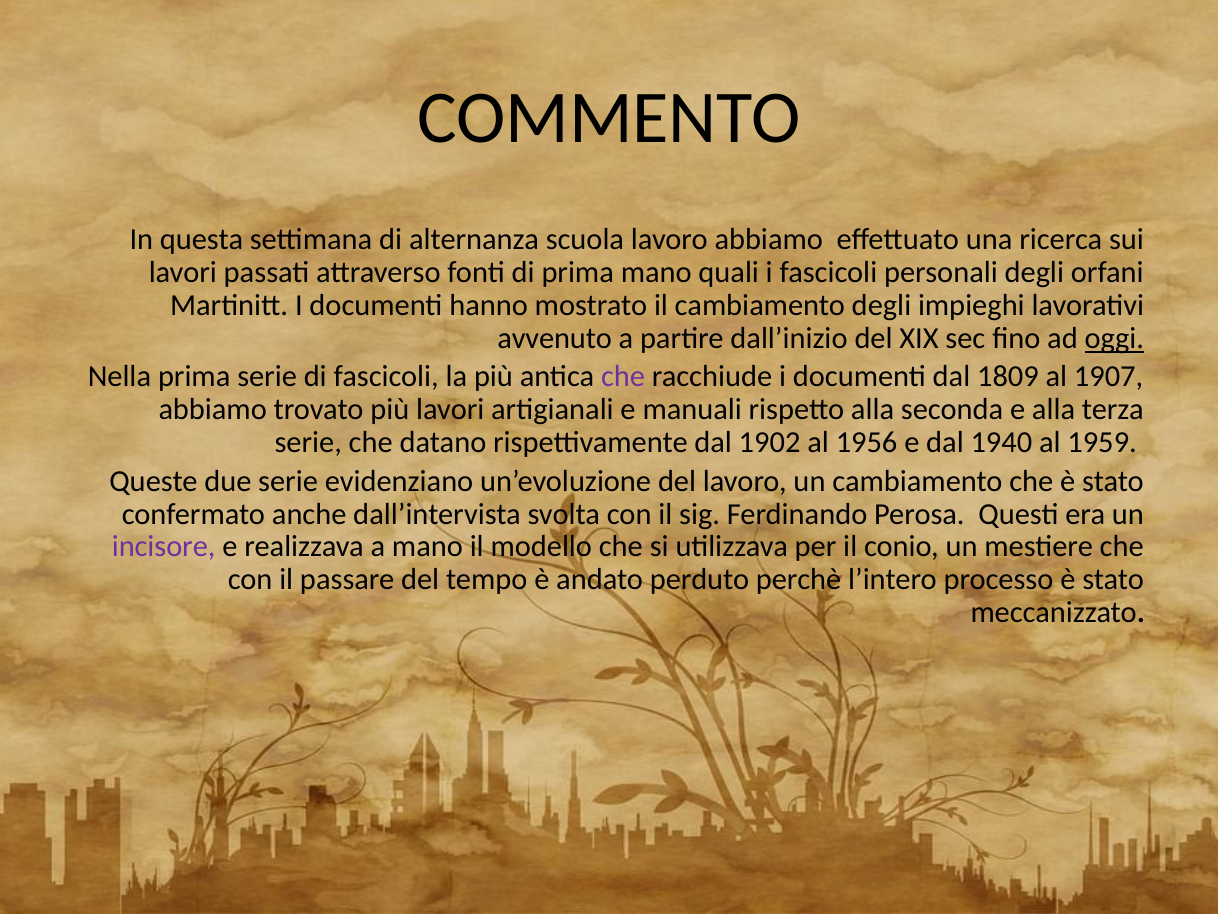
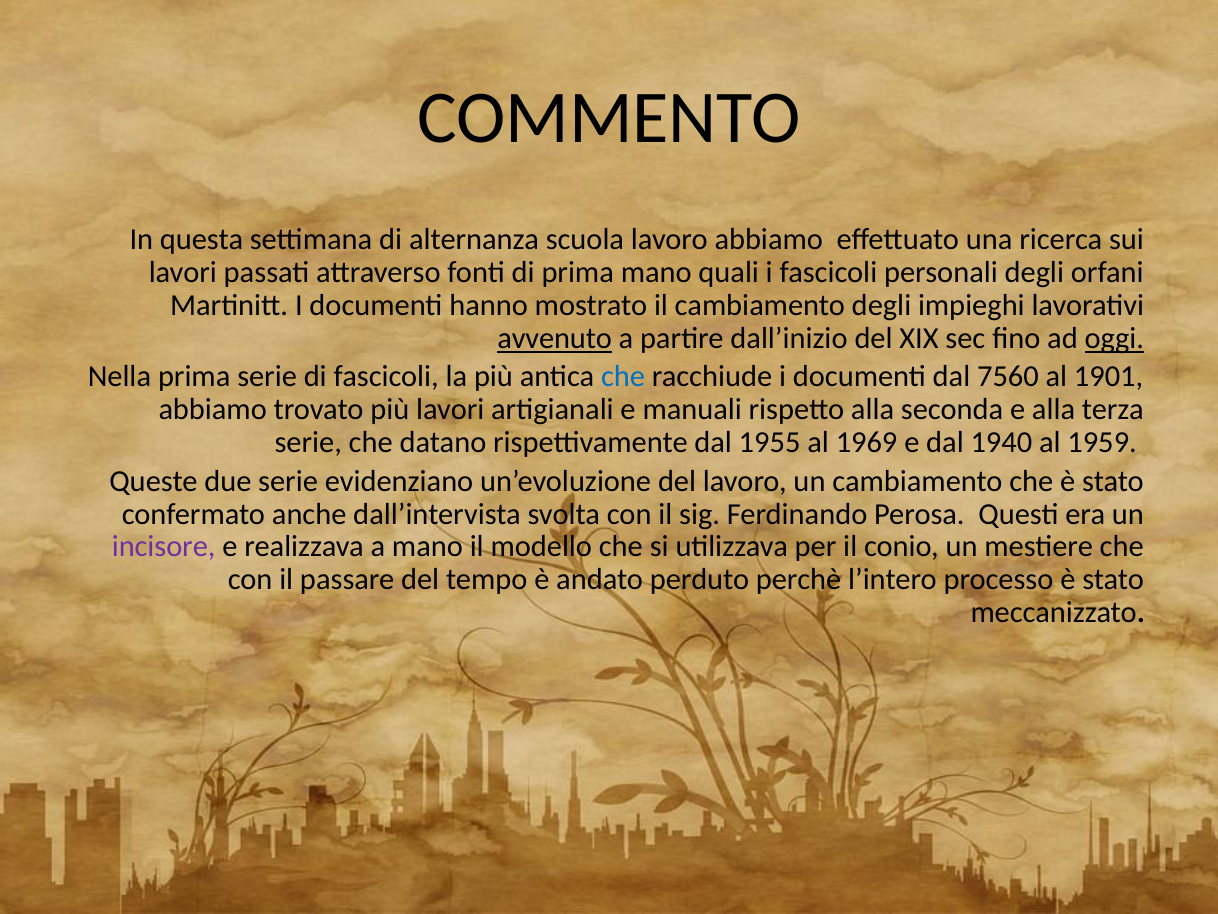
avvenuto underline: none -> present
che at (623, 377) colour: purple -> blue
1809: 1809 -> 7560
1907: 1907 -> 1901
1902: 1902 -> 1955
1956: 1956 -> 1969
